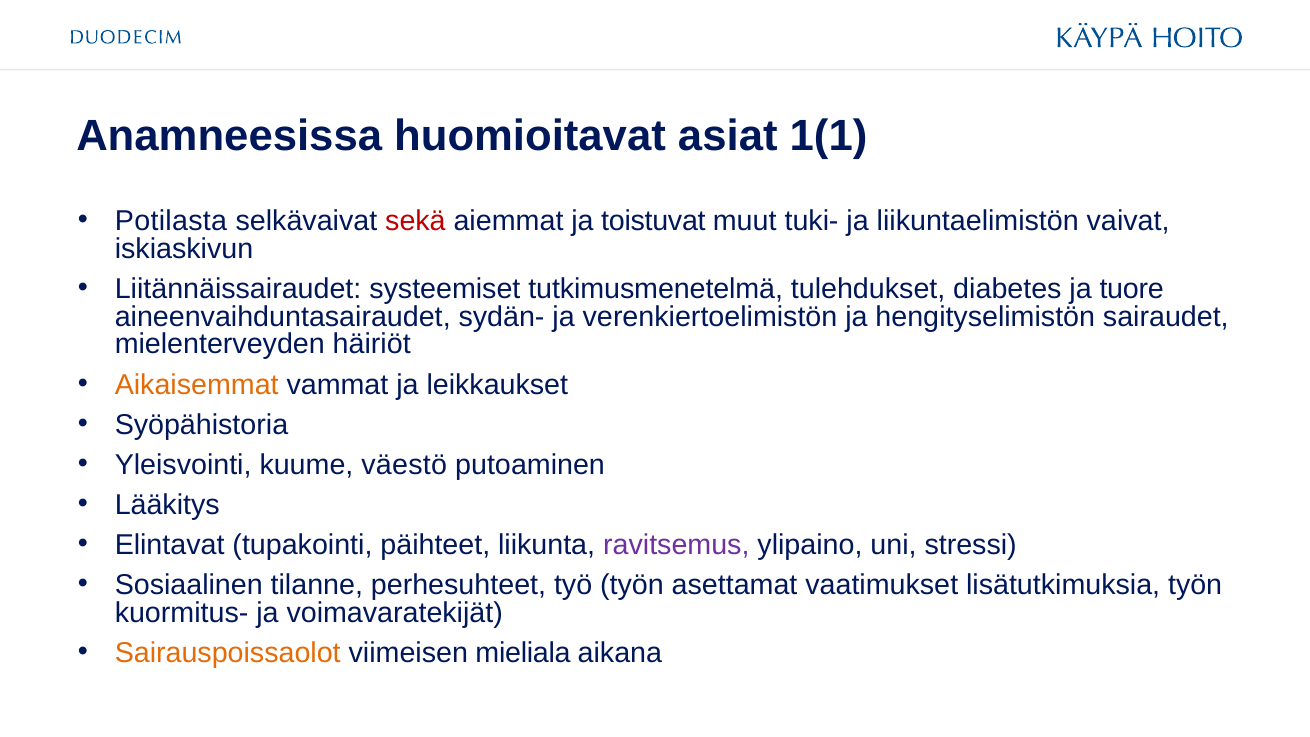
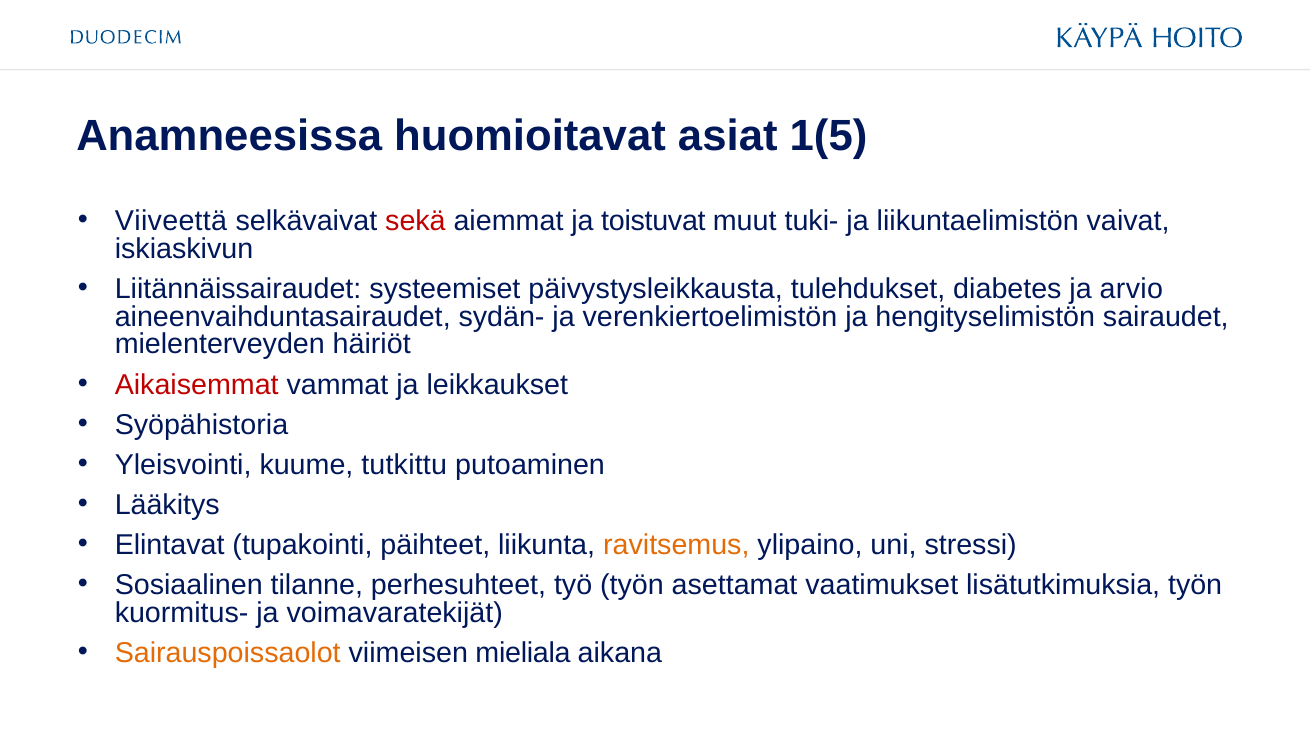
1(1: 1(1 -> 1(5
Potilasta: Potilasta -> Viiveettä
tutkimusmenetelmä: tutkimusmenetelmä -> päivystysleikkausta
tuore: tuore -> arvio
Aikaisemmat colour: orange -> red
väestö: väestö -> tutkittu
ravitsemus colour: purple -> orange
